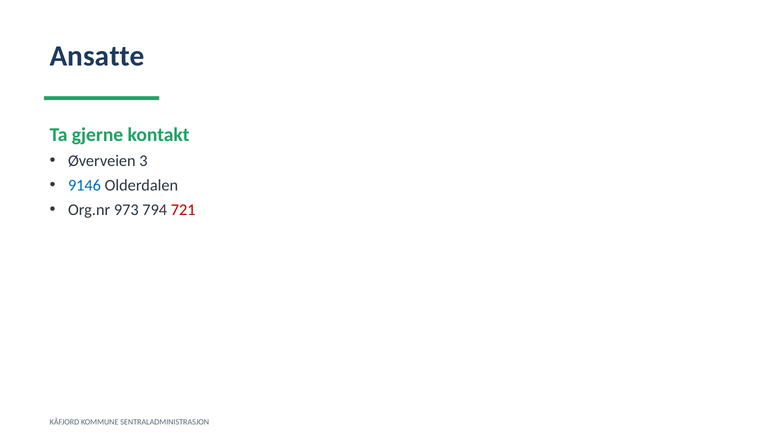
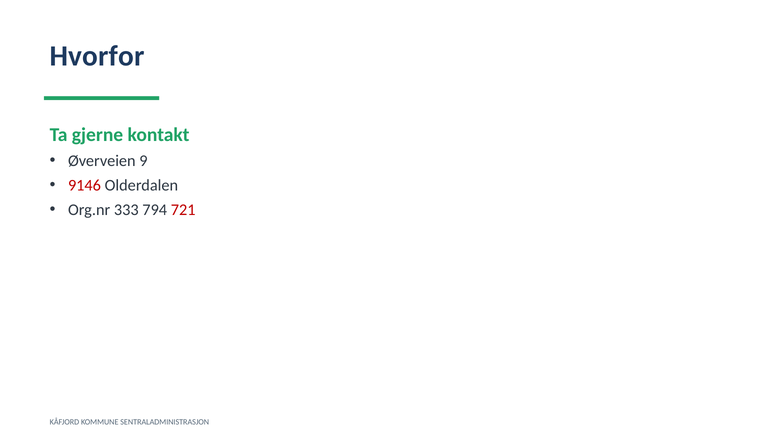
Ansatte: Ansatte -> Hvorfor
3: 3 -> 9
9146 colour: blue -> red
973: 973 -> 333
